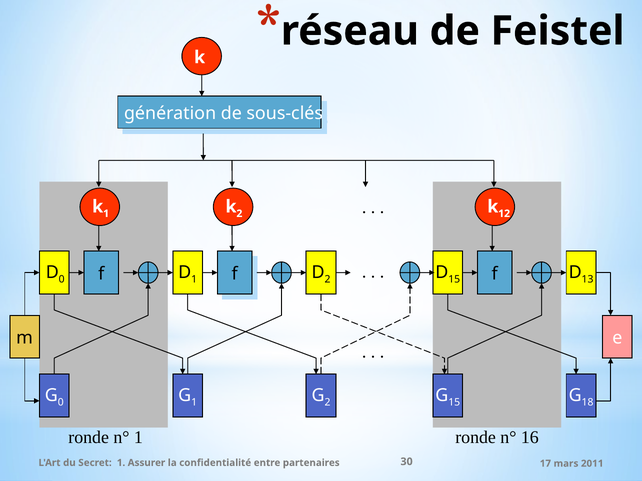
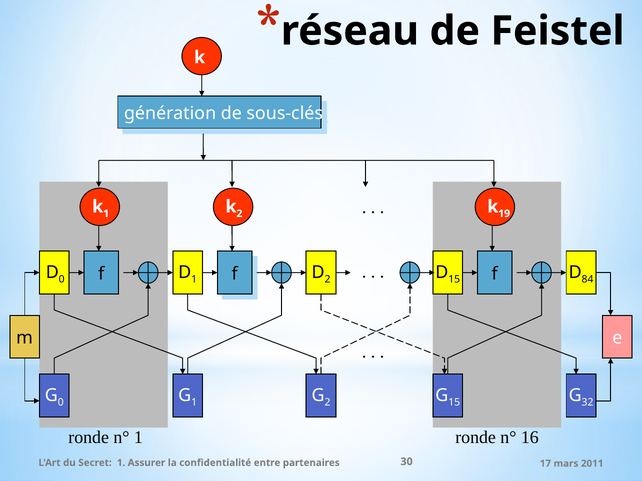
12: 12 -> 19
13: 13 -> 84
18: 18 -> 32
